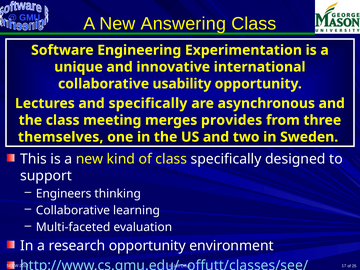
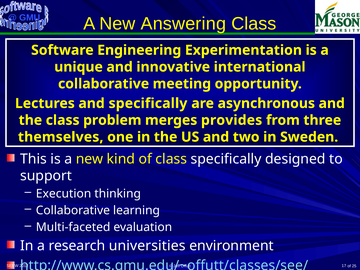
usability: usability -> meeting
meeting: meeting -> problem
Engineers: Engineers -> Execution
research opportunity: opportunity -> universities
